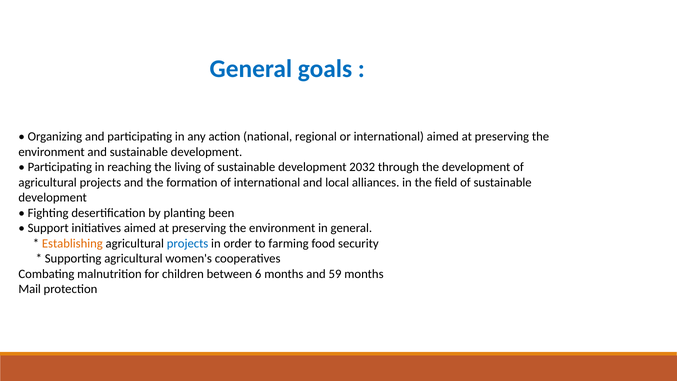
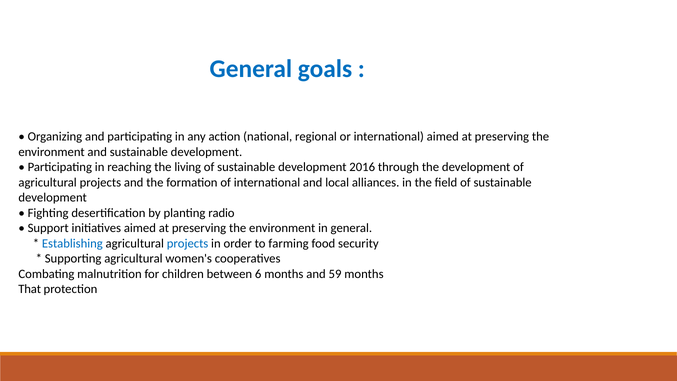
2032: 2032 -> 2016
been: been -> radio
Establishing colour: orange -> blue
Mail: Mail -> That
